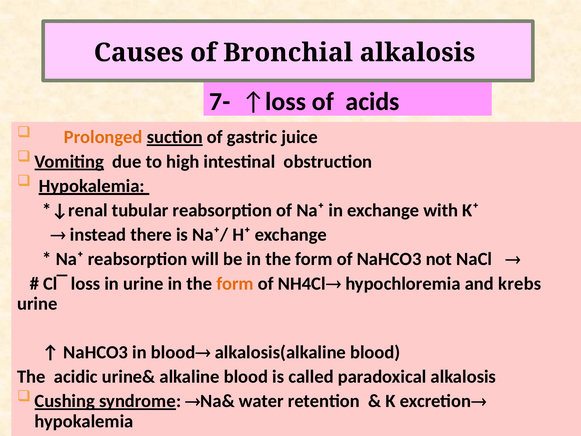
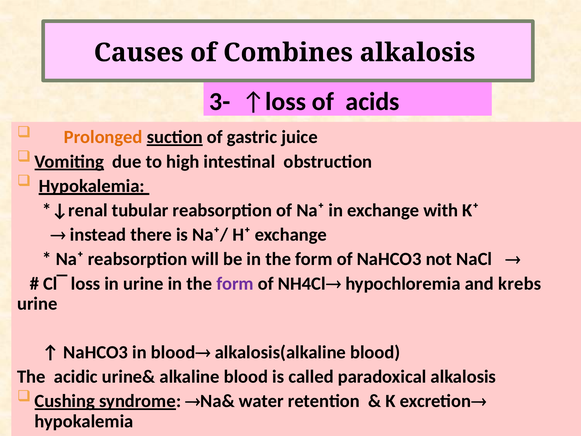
Bronchial: Bronchial -> Combines
7-: 7- -> 3-
form at (235, 283) colour: orange -> purple
